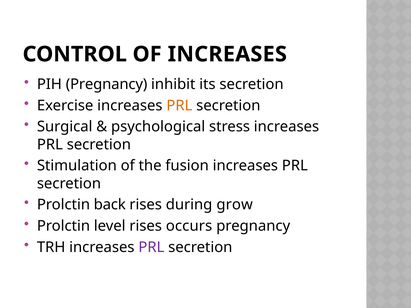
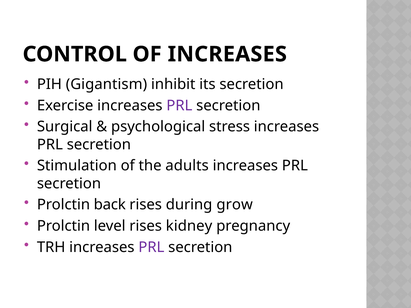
PIH Pregnancy: Pregnancy -> Gigantism
PRL at (179, 106) colour: orange -> purple
fusion: fusion -> adults
occurs: occurs -> kidney
